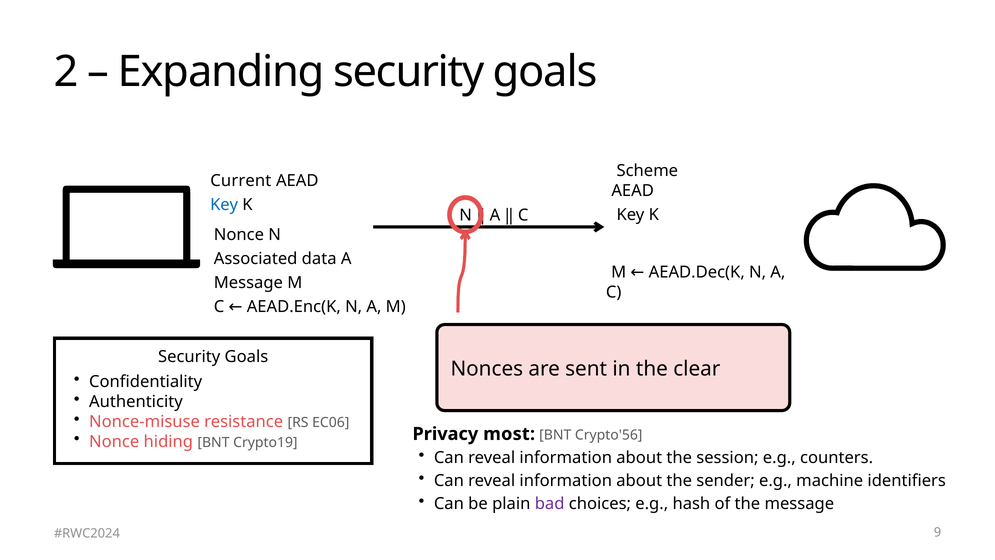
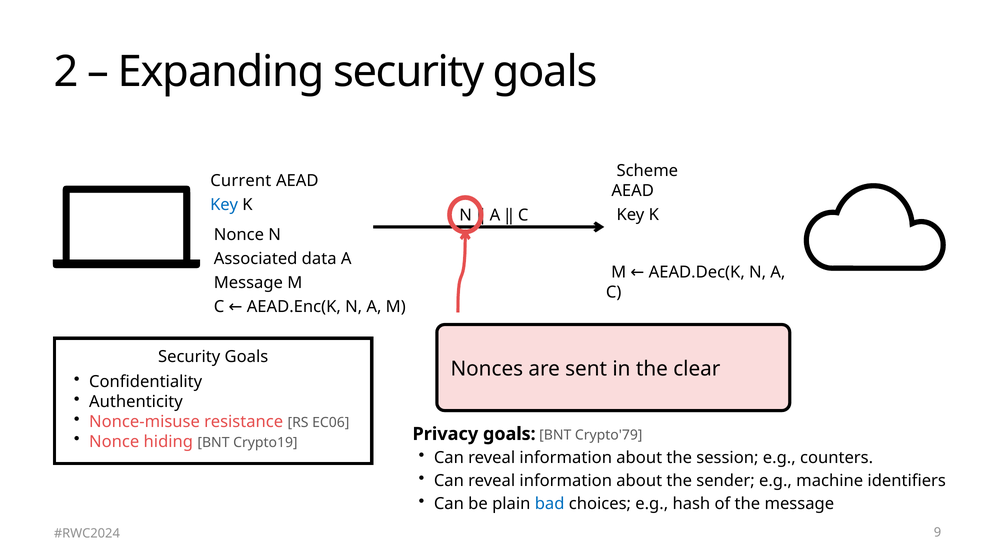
Privacy most: most -> goals
Crypto'56: Crypto'56 -> Crypto'79
bad colour: purple -> blue
